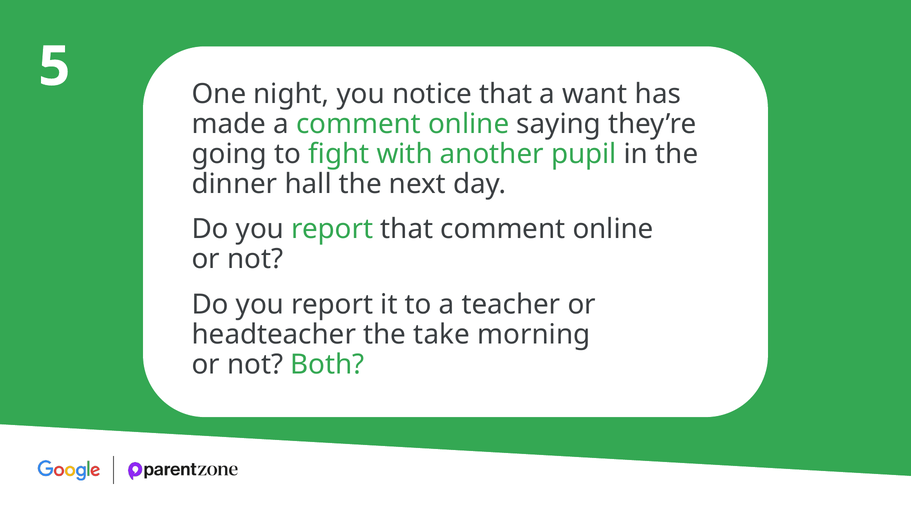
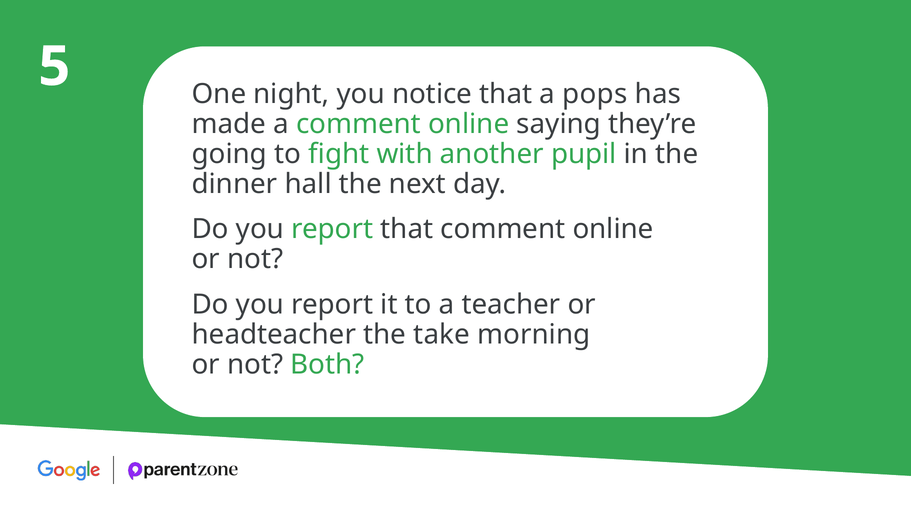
want: want -> pops
